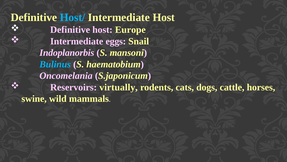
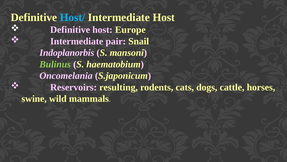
eggs: eggs -> pair
Bulinus colour: light blue -> light green
virtually: virtually -> resulting
